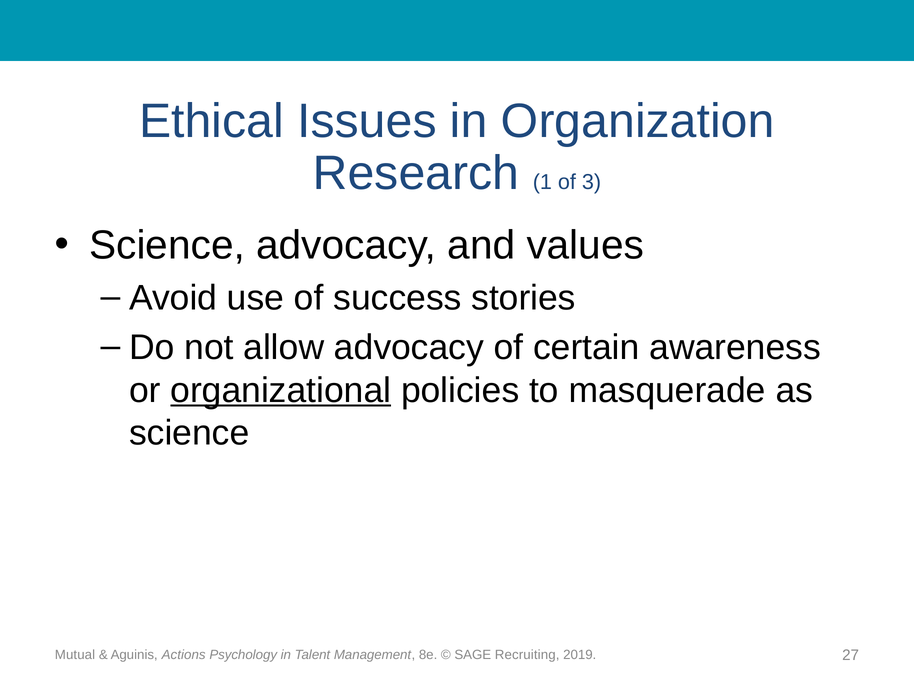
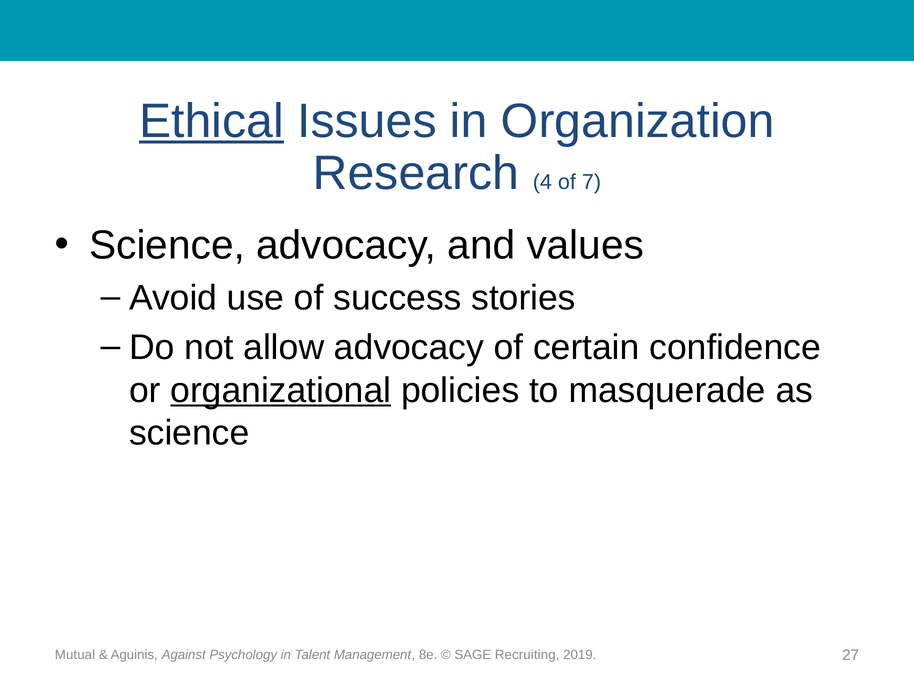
Ethical underline: none -> present
1: 1 -> 4
3: 3 -> 7
awareness: awareness -> confidence
Actions: Actions -> Against
